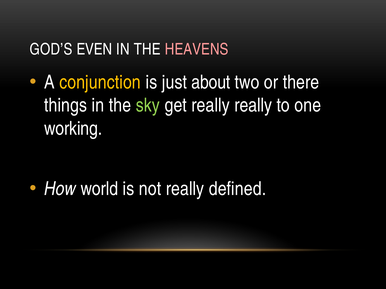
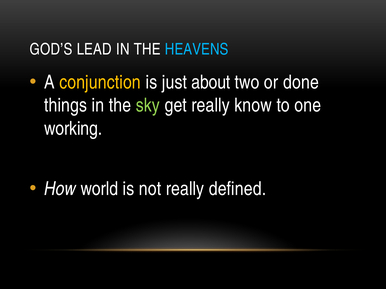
EVEN: EVEN -> LEAD
HEAVENS colour: pink -> light blue
there: there -> done
really really: really -> know
